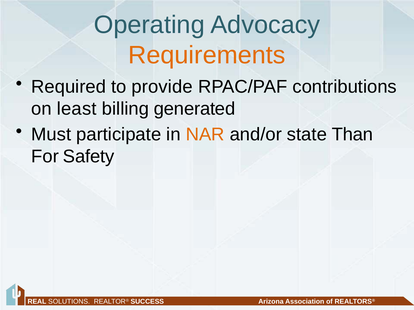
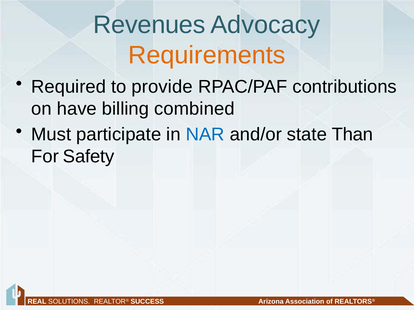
Operating: Operating -> Revenues
least: least -> have
generated: generated -> combined
NAR colour: orange -> blue
